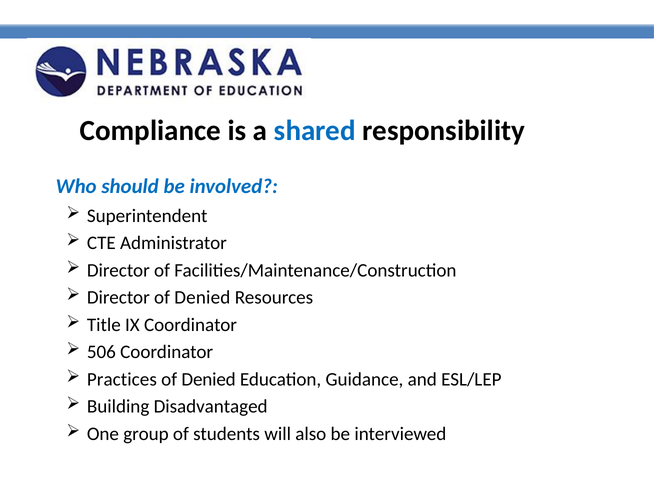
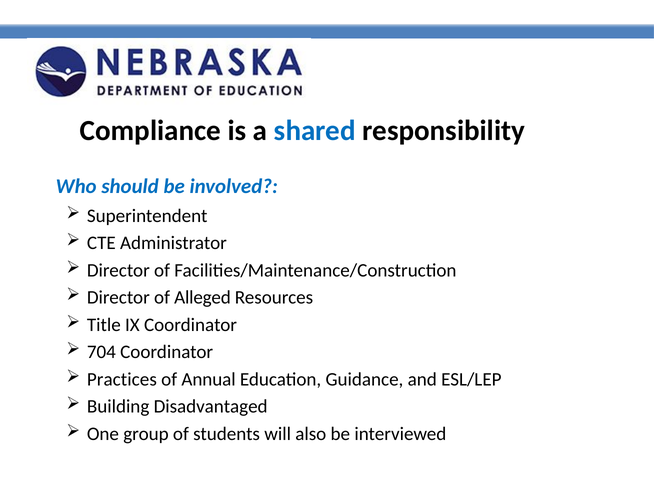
Director of Denied: Denied -> Alleged
506: 506 -> 704
Denied at (209, 379): Denied -> Annual
